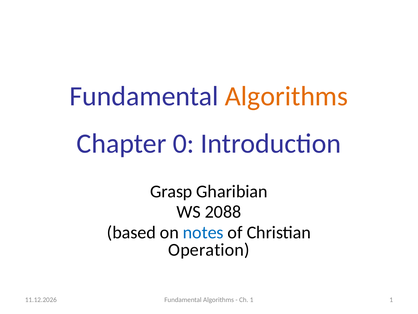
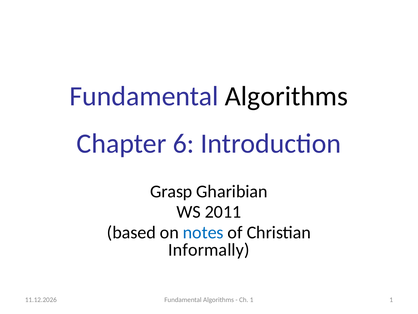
Algorithms at (286, 96) colour: orange -> black
0: 0 -> 6
2088: 2088 -> 2011
Operation: Operation -> Informally
